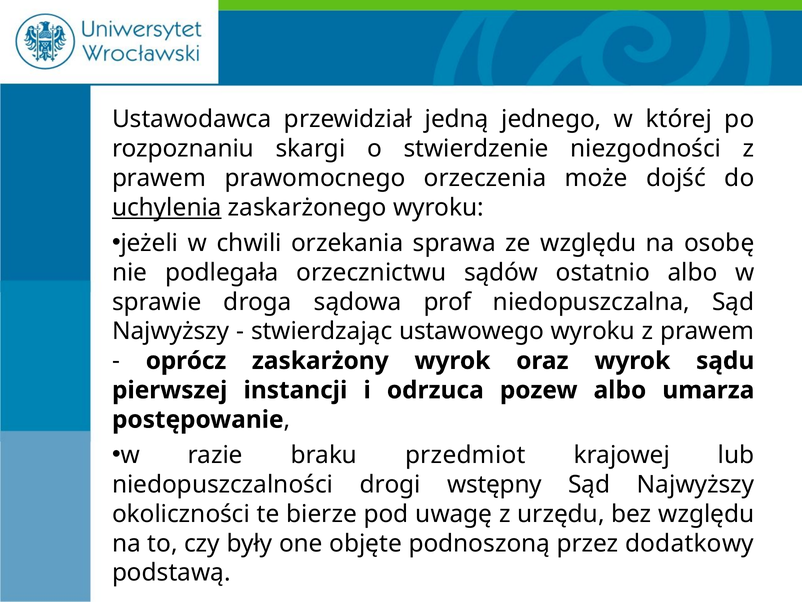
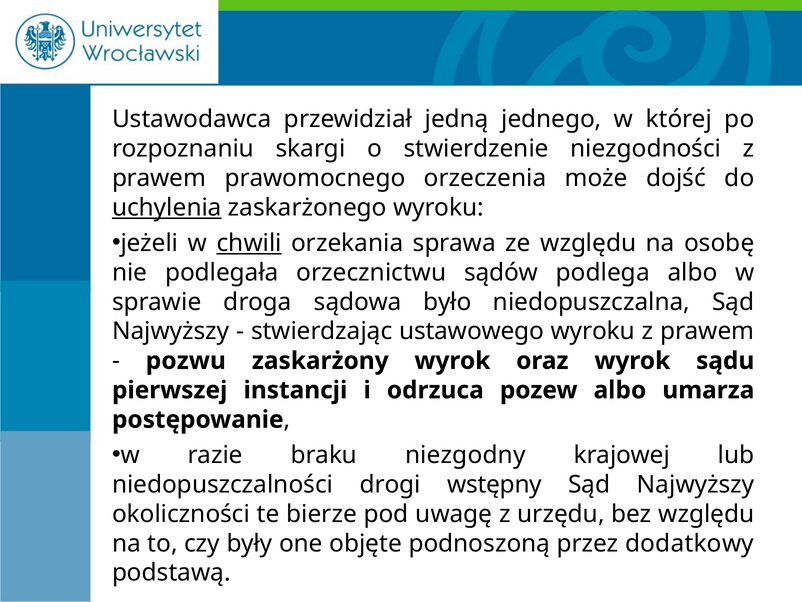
chwili underline: none -> present
ostatnio: ostatnio -> podlega
prof: prof -> było
oprócz: oprócz -> pozwu
przedmiot: przedmiot -> niezgodny
